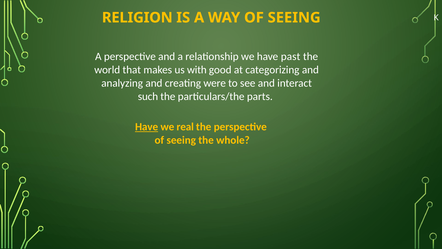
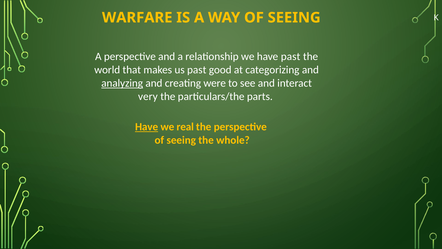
RELIGION: RELIGION -> WARFARE
us with: with -> past
analyzing underline: none -> present
such: such -> very
